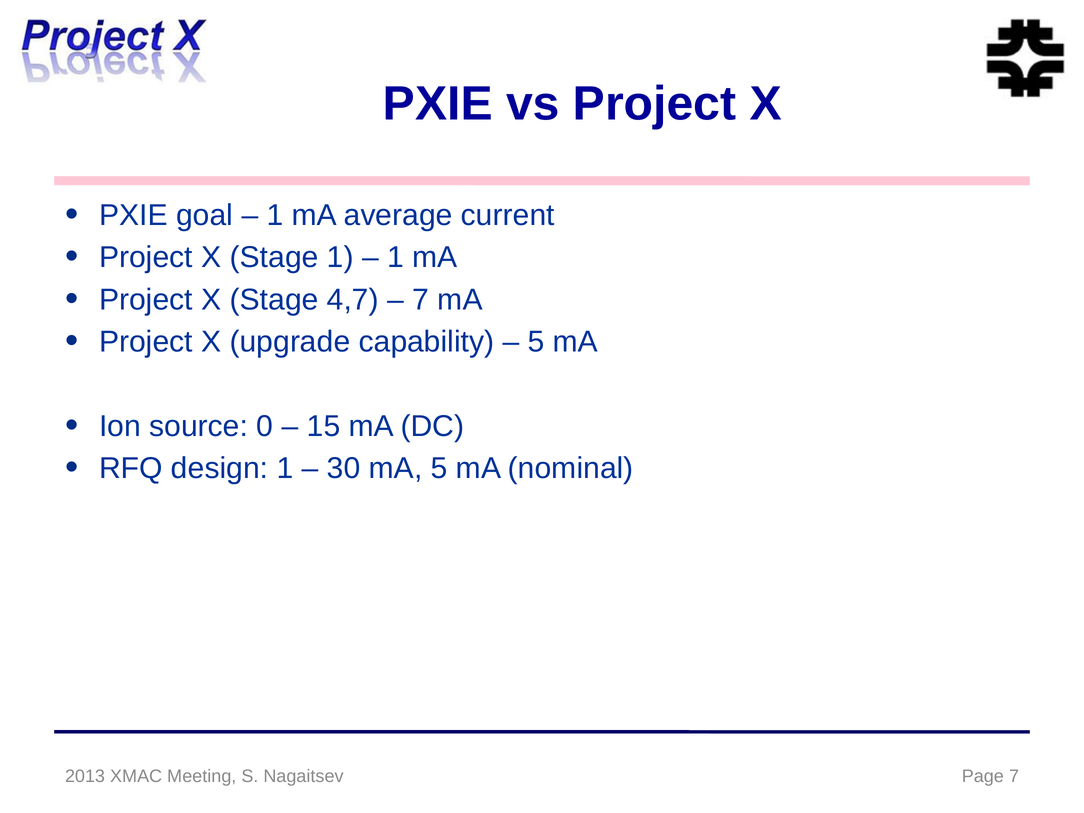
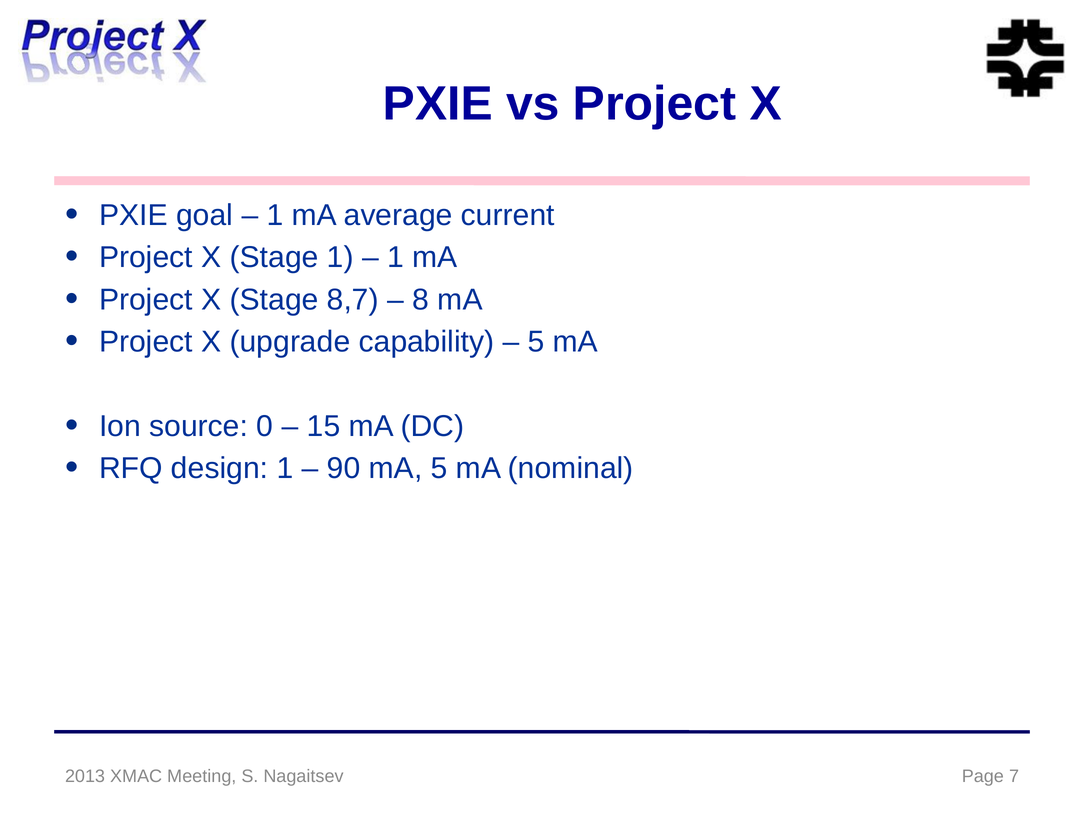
4,7: 4,7 -> 8,7
7 at (421, 300): 7 -> 8
30: 30 -> 90
